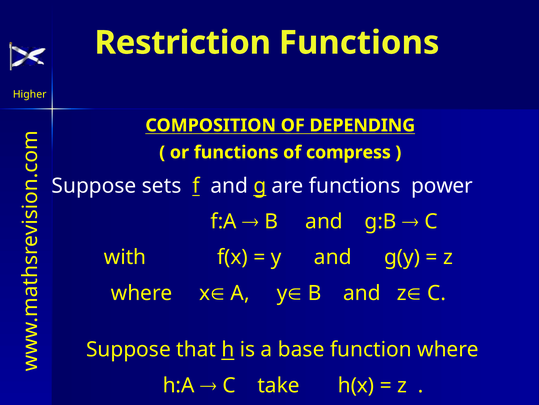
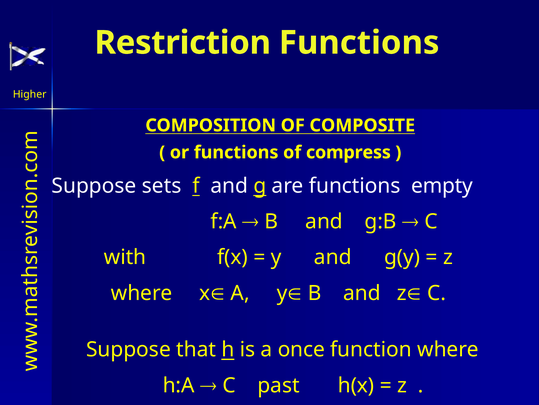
DEPENDING: DEPENDING -> COMPOSITE
power: power -> empty
base: base -> once
take: take -> past
